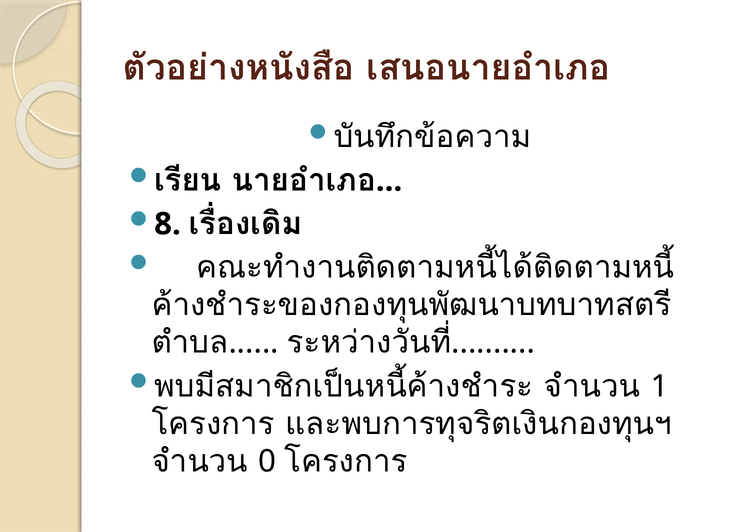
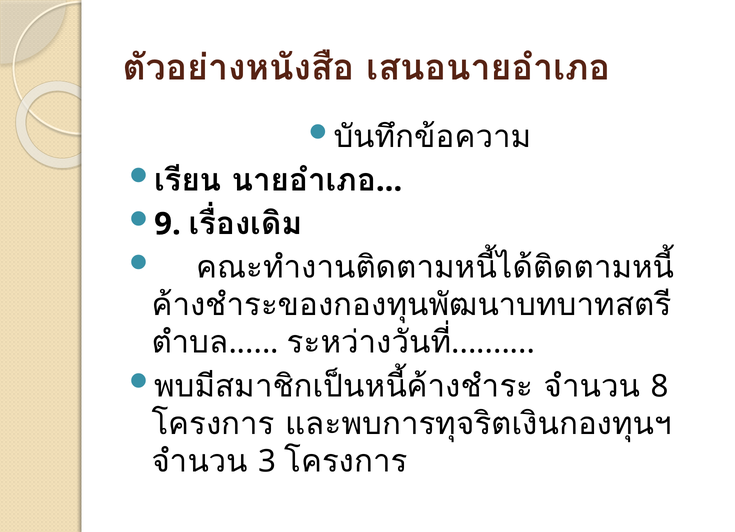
8: 8 -> 9
1: 1 -> 8
0: 0 -> 3
